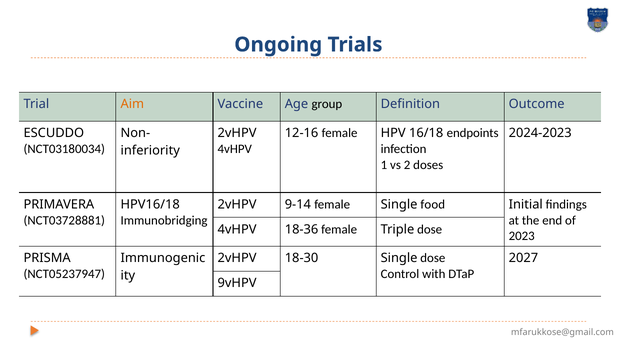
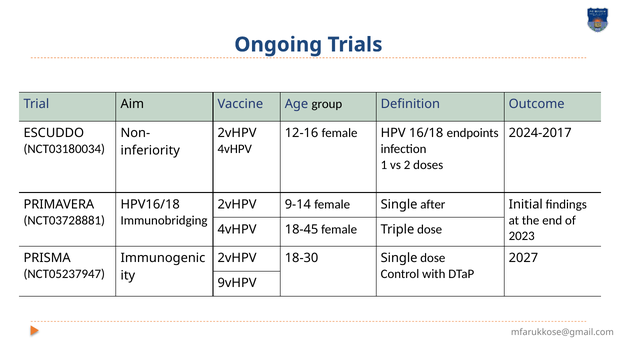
Aim colour: orange -> black
2024-2023: 2024-2023 -> 2024-2017
food: food -> after
18-36: 18-36 -> 18-45
